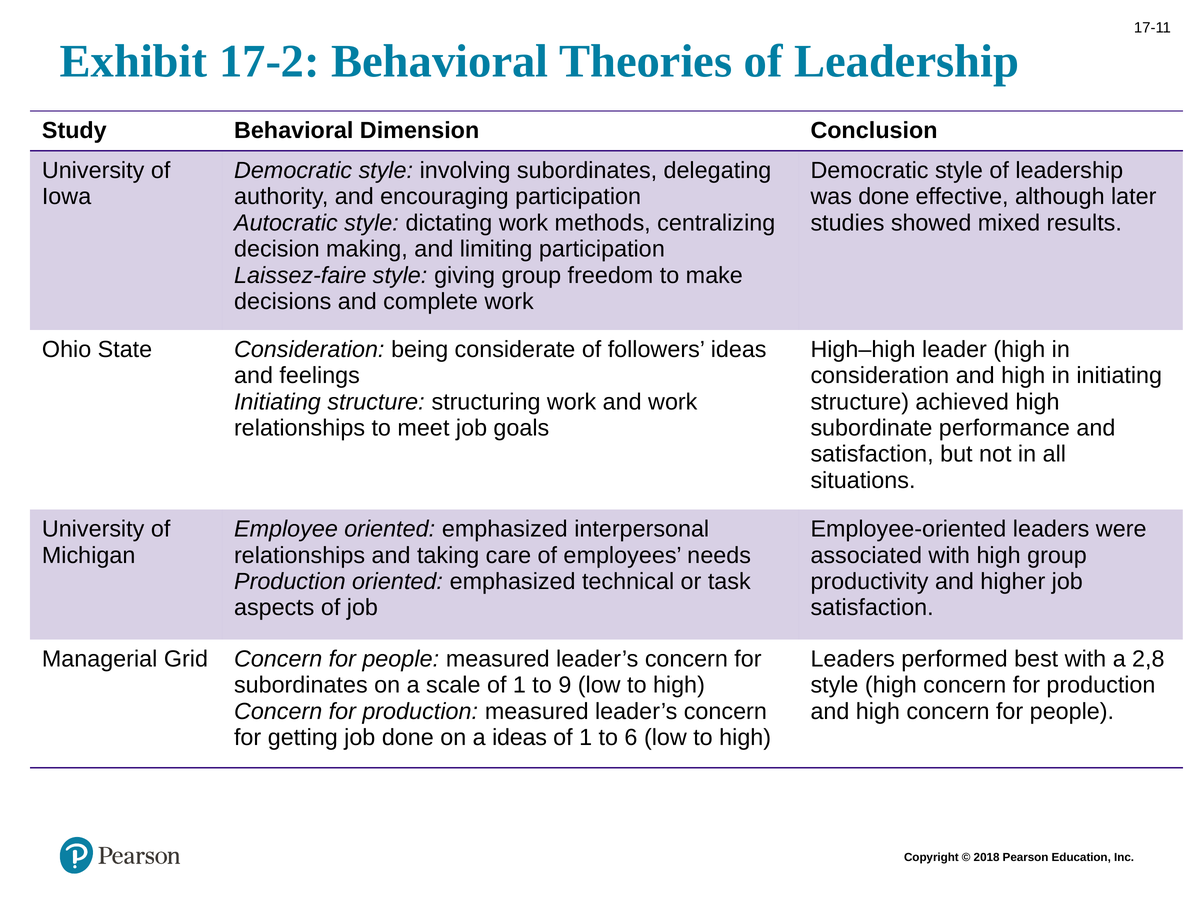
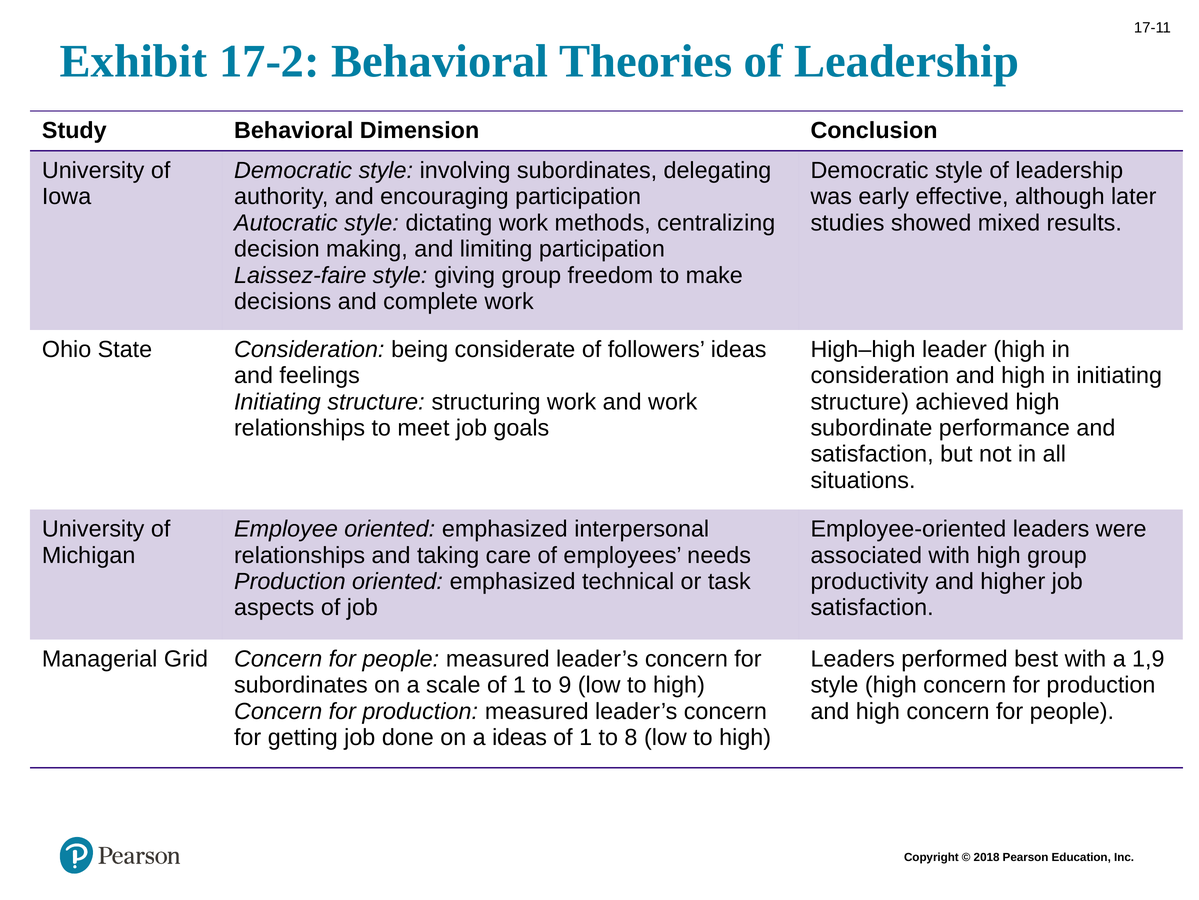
was done: done -> early
2,8: 2,8 -> 1,9
6: 6 -> 8
